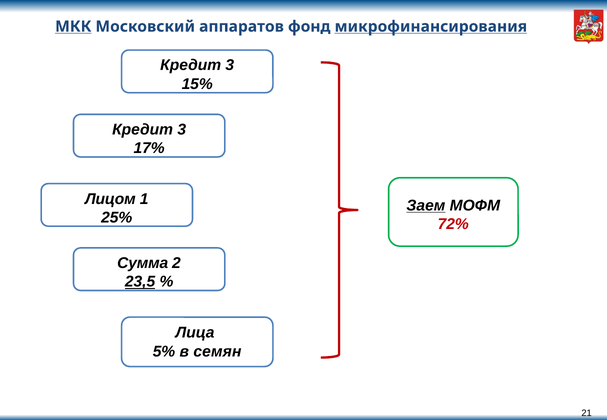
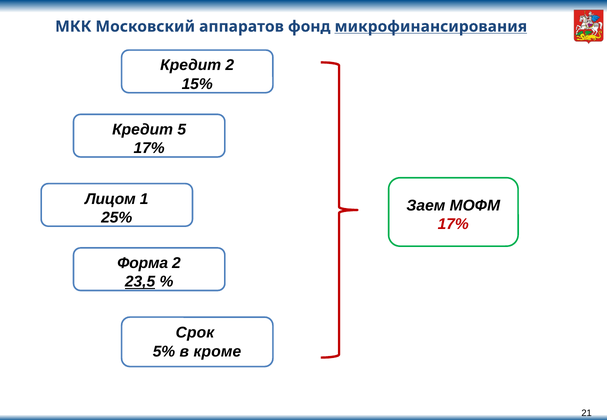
МКК underline: present -> none
3 at (230, 65): 3 -> 2
3 at (182, 130): 3 -> 5
Заем underline: present -> none
72% at (453, 224): 72% -> 17%
Сумма: Сумма -> Форма
Лица: Лица -> Срок
семян: семян -> кроме
